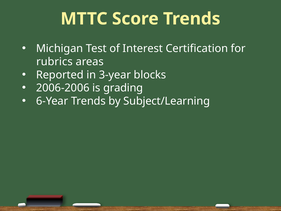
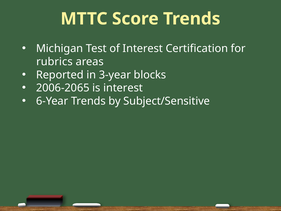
2006-2006: 2006-2006 -> 2006-2065
is grading: grading -> interest
Subject/Learning: Subject/Learning -> Subject/Sensitive
